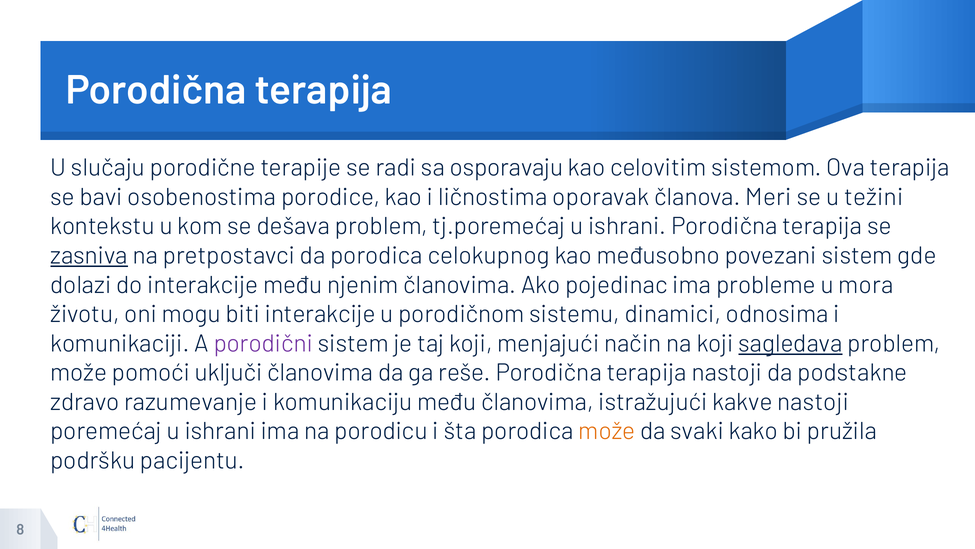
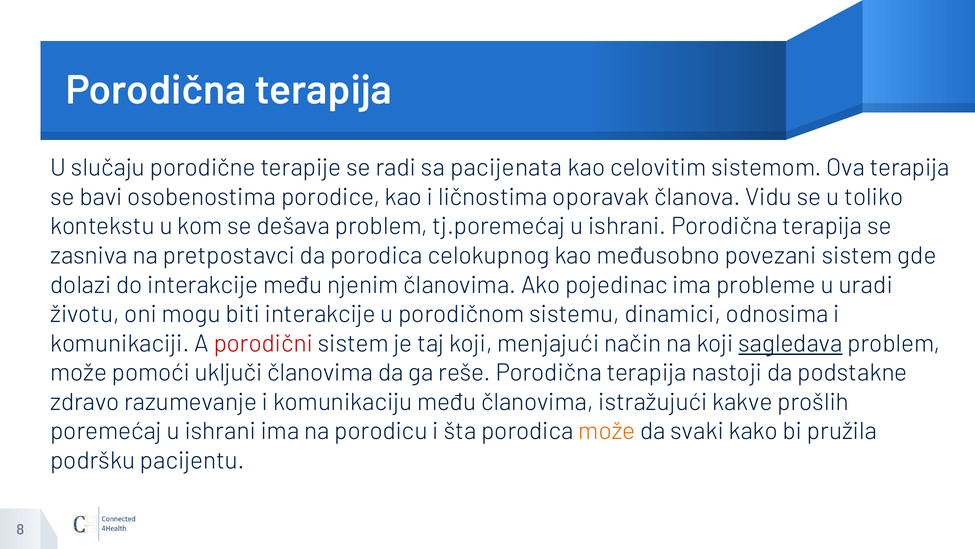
osporavaju: osporavaju -> pacijenata
Meri: Meri -> Vidu
težini: težini -> toliko
zasniva underline: present -> none
mora: mora -> uradi
porodični colour: purple -> red
kakve nastoji: nastoji -> prošlih
